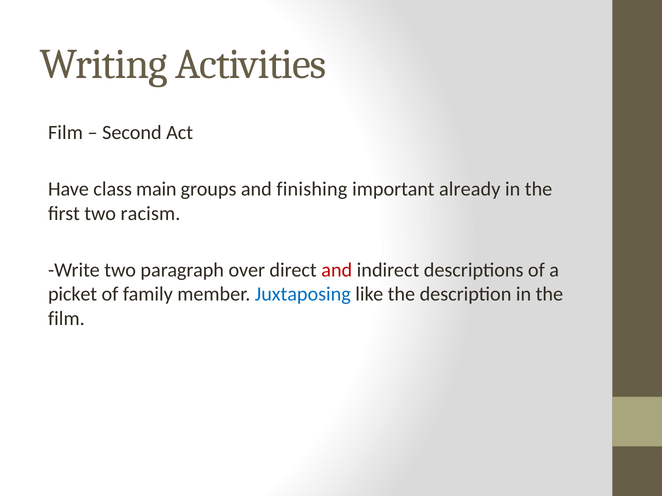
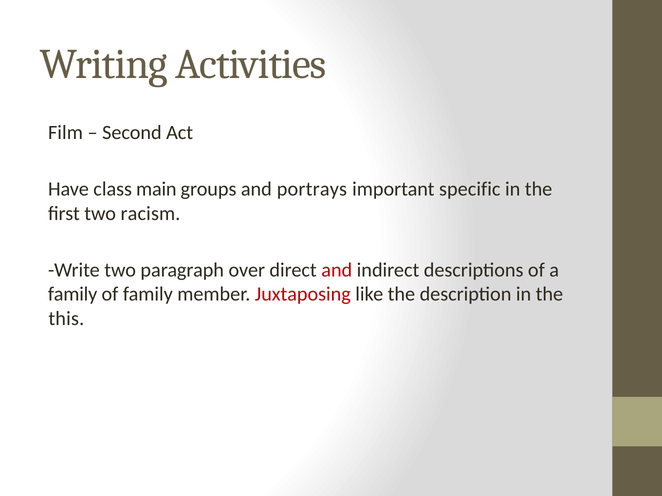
finishing: finishing -> portrays
already: already -> specific
picket at (73, 294): picket -> family
Juxtaposing colour: blue -> red
film at (66, 319): film -> this
